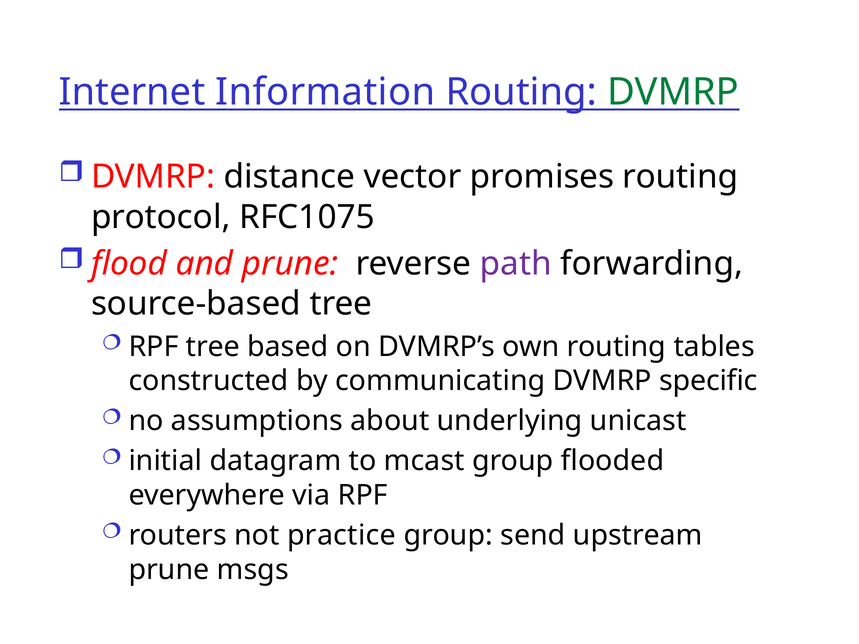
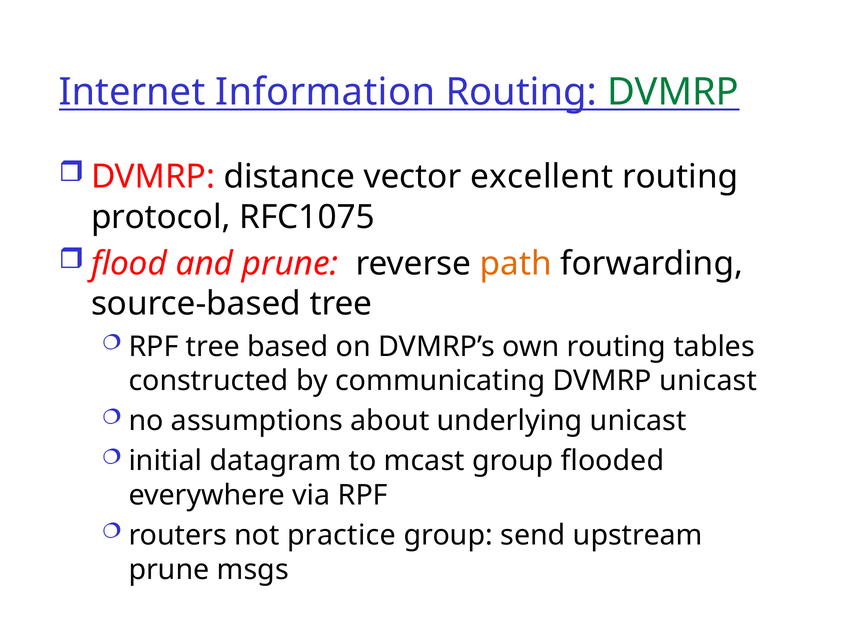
promises: promises -> excellent
path colour: purple -> orange
DVMRP specific: specific -> unicast
